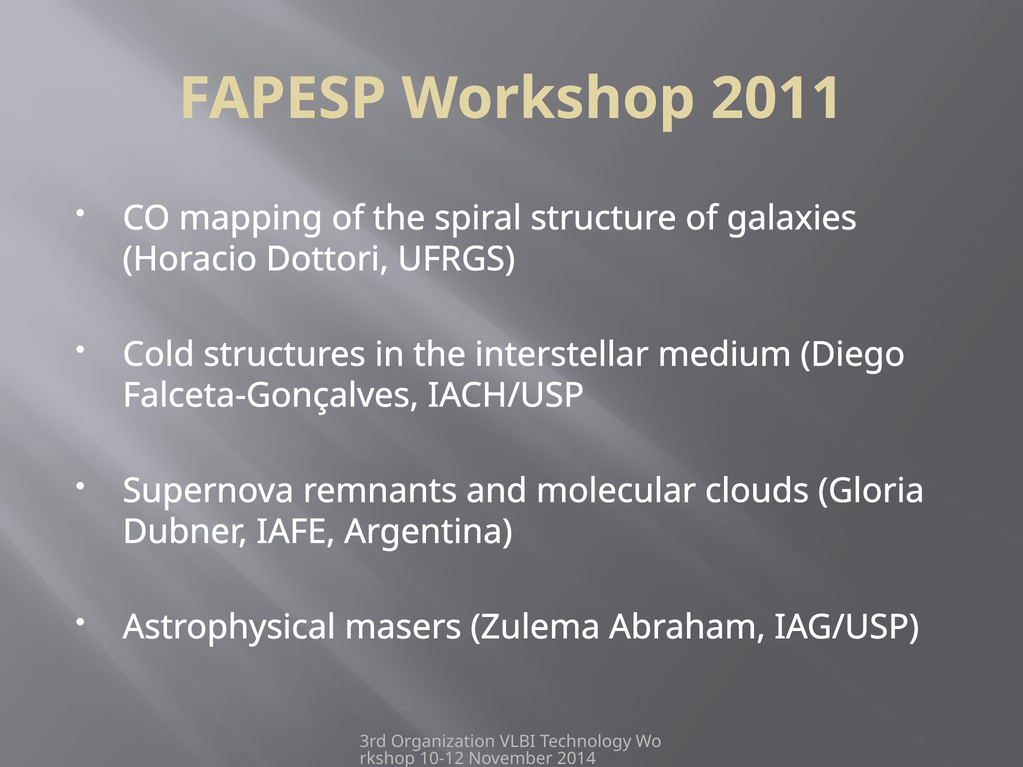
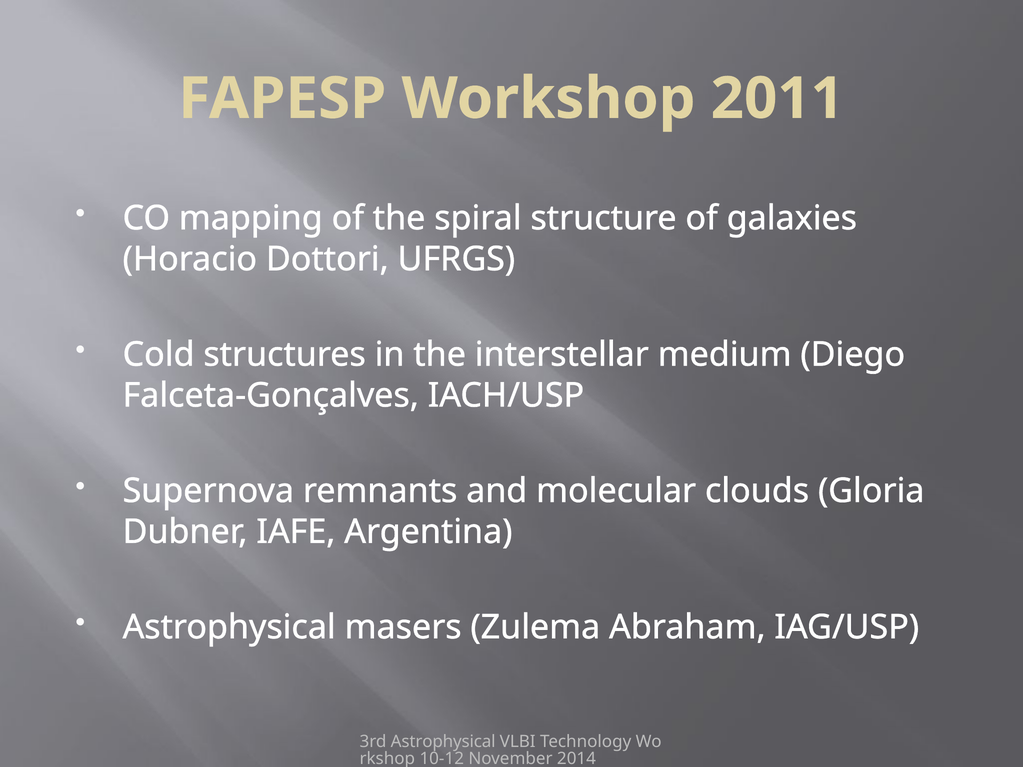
3rd Organization: Organization -> Astrophysical
